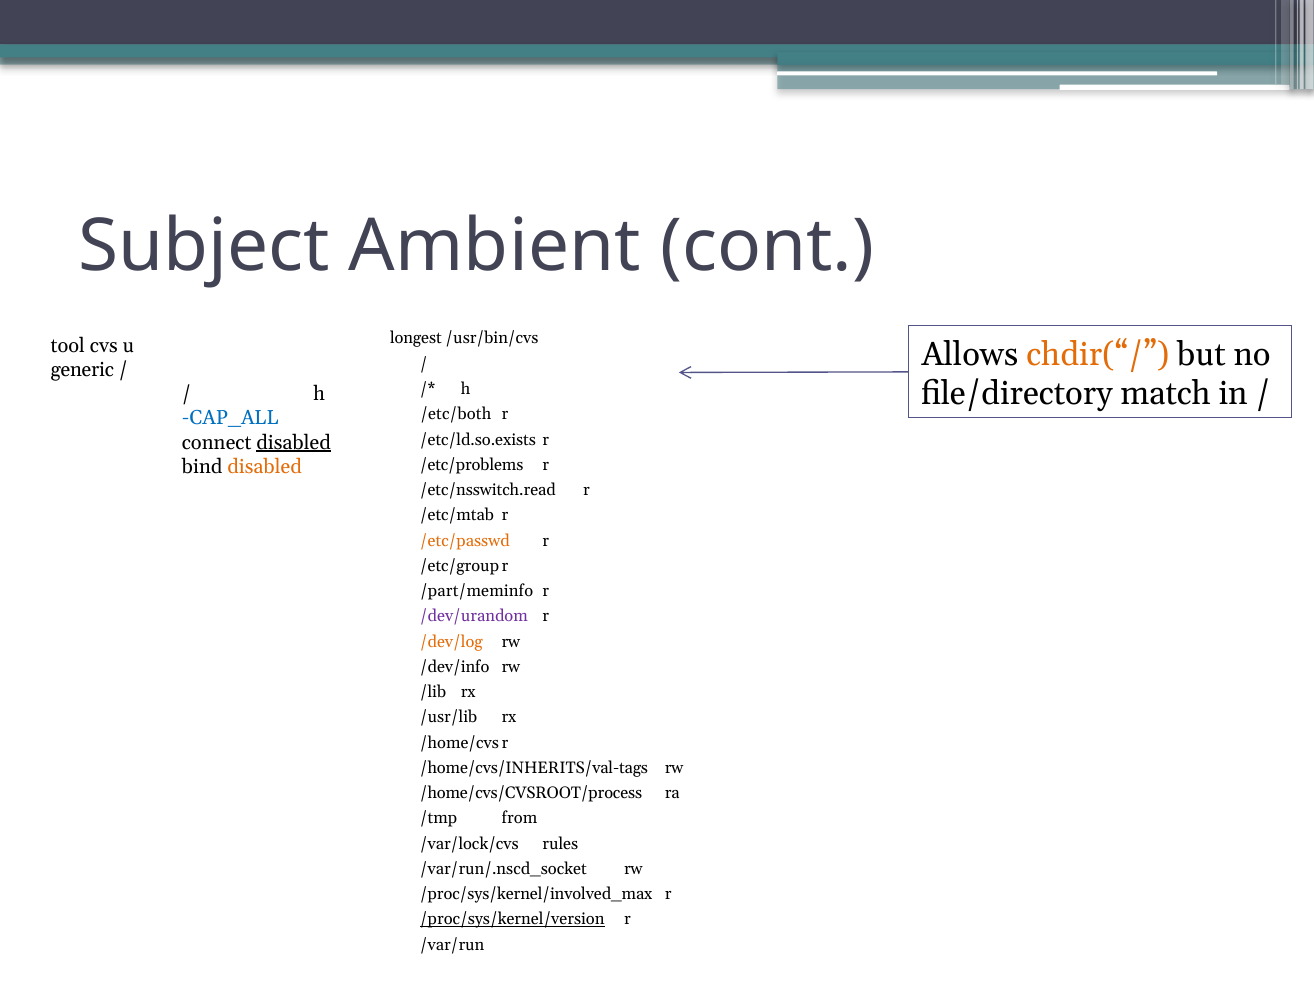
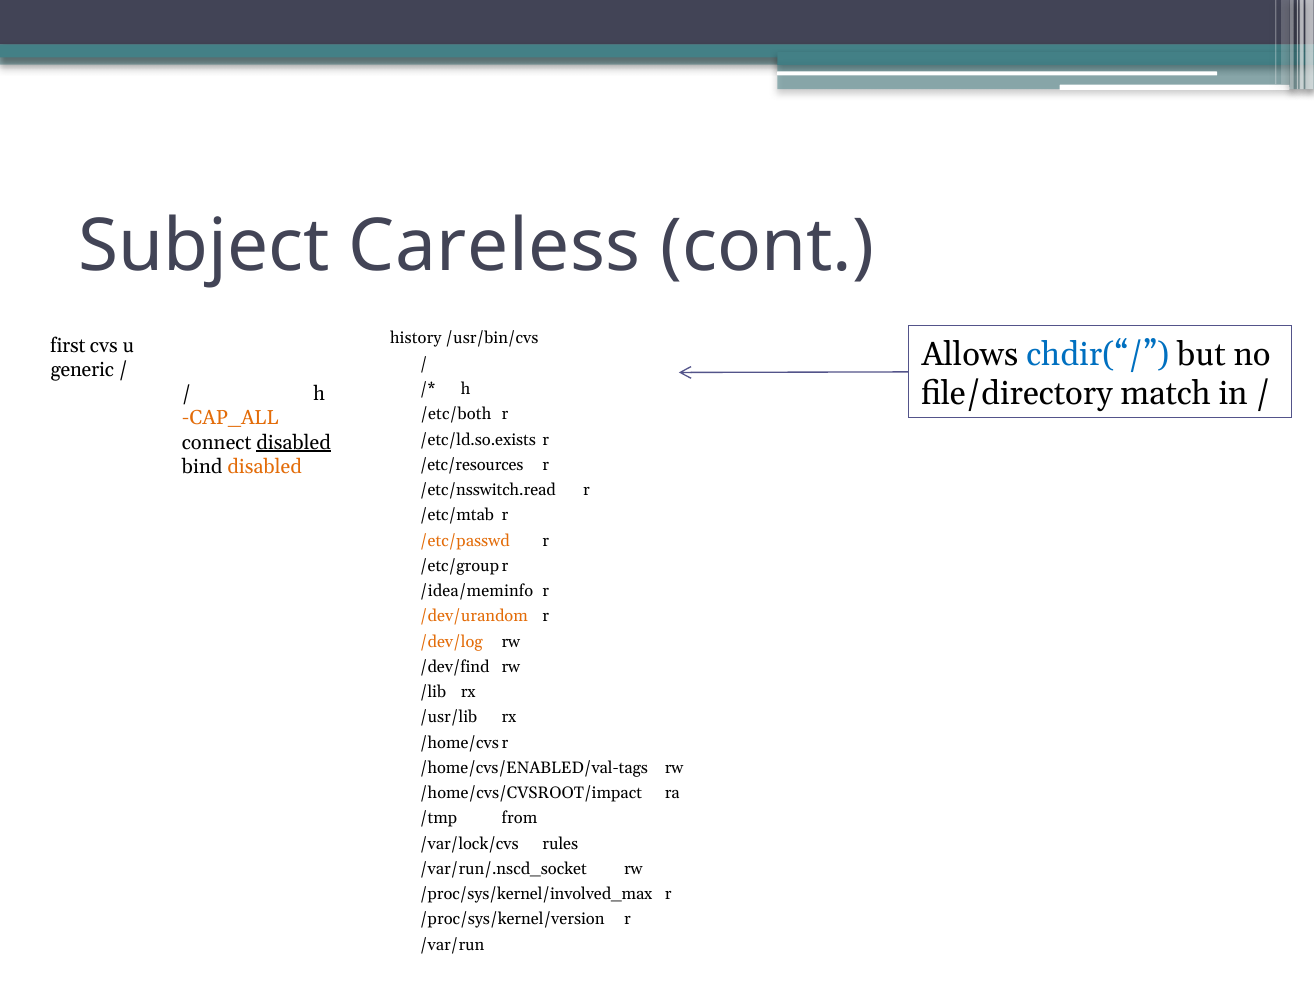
Ambient: Ambient -> Careless
longest: longest -> history
tool: tool -> first
chdir(“/ colour: orange -> blue
CAP_ALL colour: blue -> orange
/etc/problems: /etc/problems -> /etc/resources
/part/meminfo: /part/meminfo -> /idea/meminfo
/dev/urandom colour: purple -> orange
/dev/info: /dev/info -> /dev/find
/home/cvs/INHERITS/val-tags: /home/cvs/INHERITS/val-tags -> /home/cvs/ENABLED/val-tags
/home/cvs/CVSROOT/process: /home/cvs/CVSROOT/process -> /home/cvs/CVSROOT/impact
/proc/sys/kernel/version underline: present -> none
